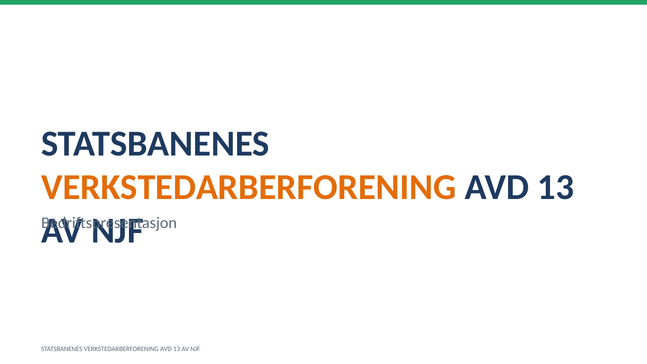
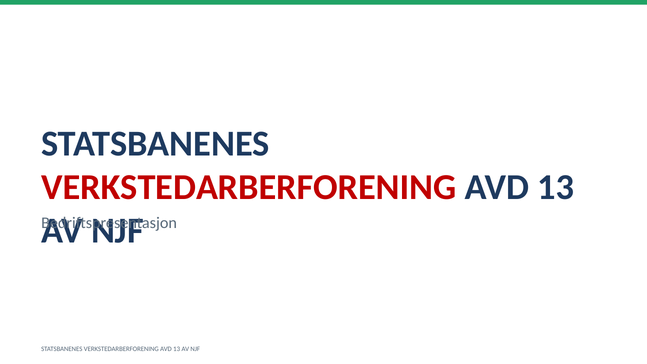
VERKSTEDARBERFORENING at (249, 187) colour: orange -> red
